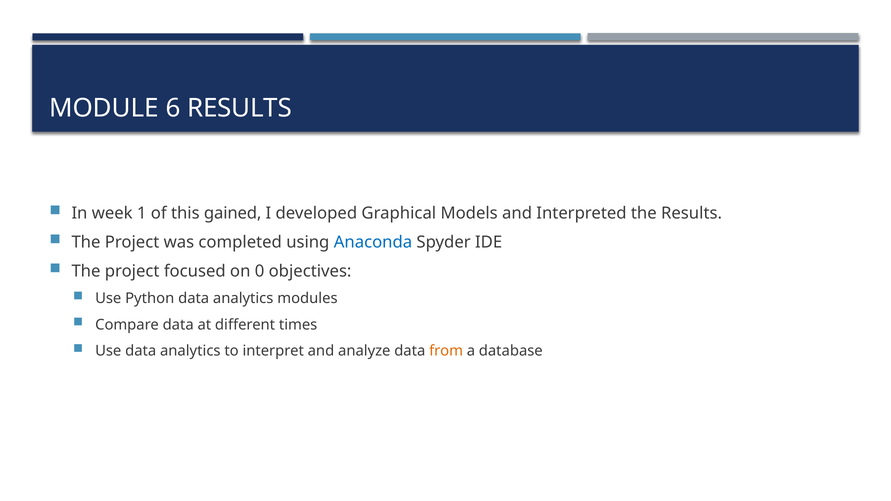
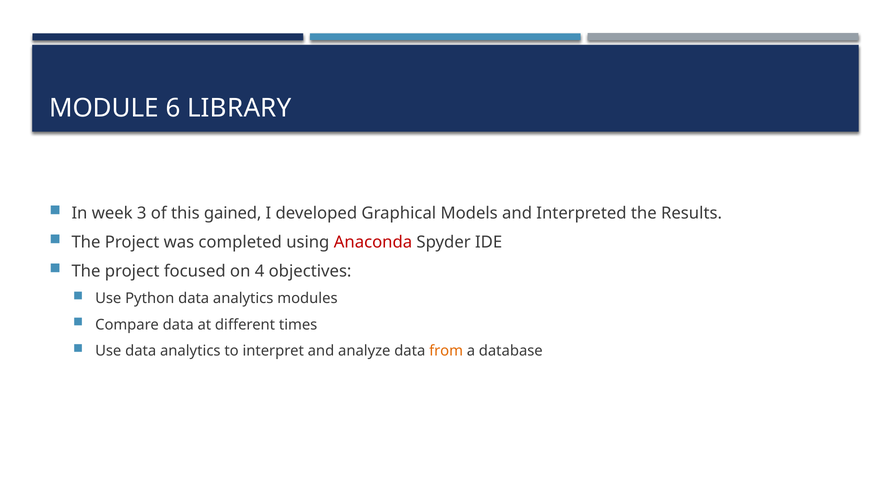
6 RESULTS: RESULTS -> LIBRARY
1: 1 -> 3
Anaconda colour: blue -> red
0: 0 -> 4
